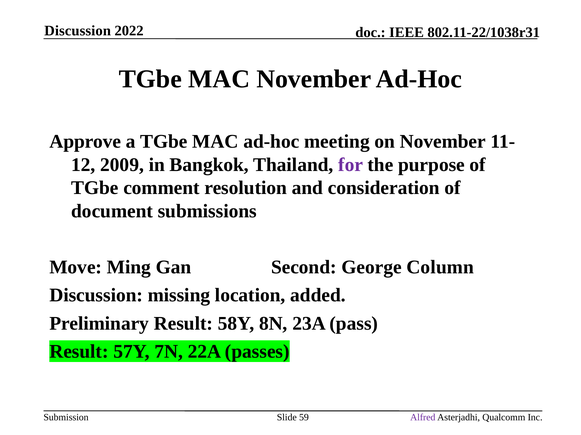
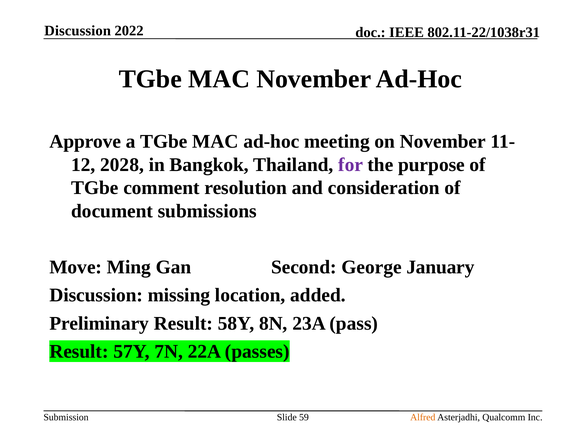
2009: 2009 -> 2028
Column: Column -> January
Alfred colour: purple -> orange
